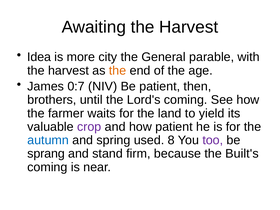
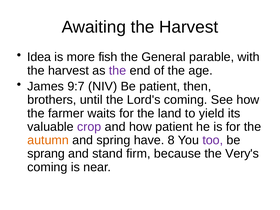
city: city -> fish
the at (118, 71) colour: orange -> purple
0:7: 0:7 -> 9:7
autumn colour: blue -> orange
used: used -> have
Built's: Built's -> Very's
